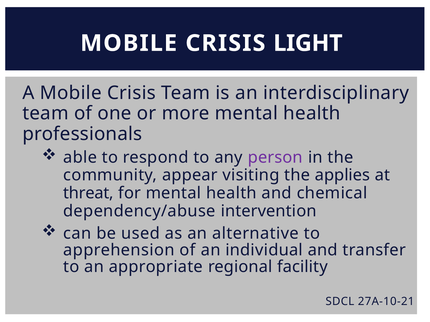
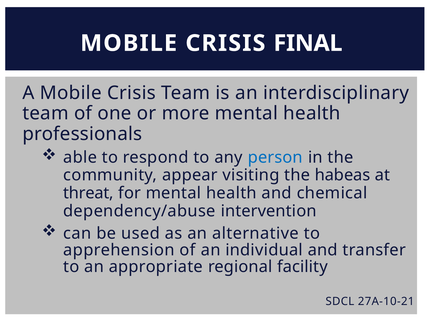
LIGHT: LIGHT -> FINAL
person colour: purple -> blue
applies: applies -> habeas
